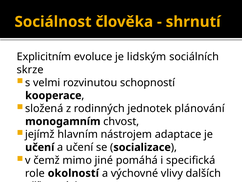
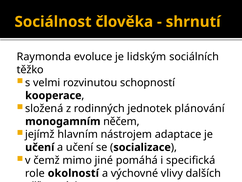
Explicitním: Explicitním -> Raymonda
skrze: skrze -> těžko
chvost: chvost -> něčem
